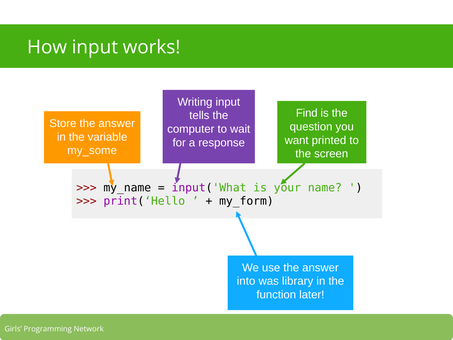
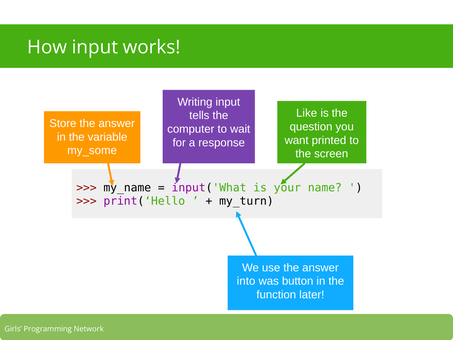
Find: Find -> Like
my_form: my_form -> my_turn
library: library -> button
